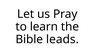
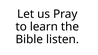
leads: leads -> listen
